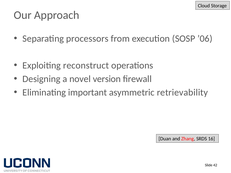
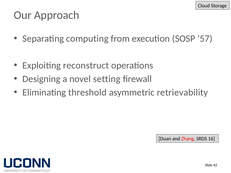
processors: processors -> computing
’06: ’06 -> ’57
version: version -> setting
important: important -> threshold
